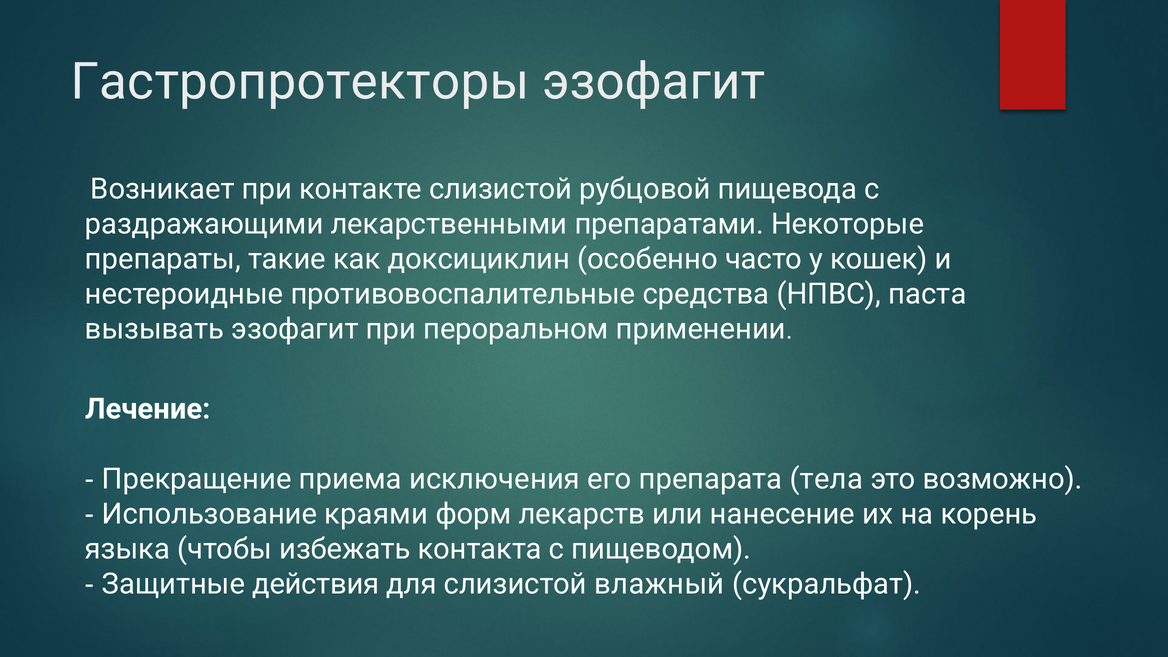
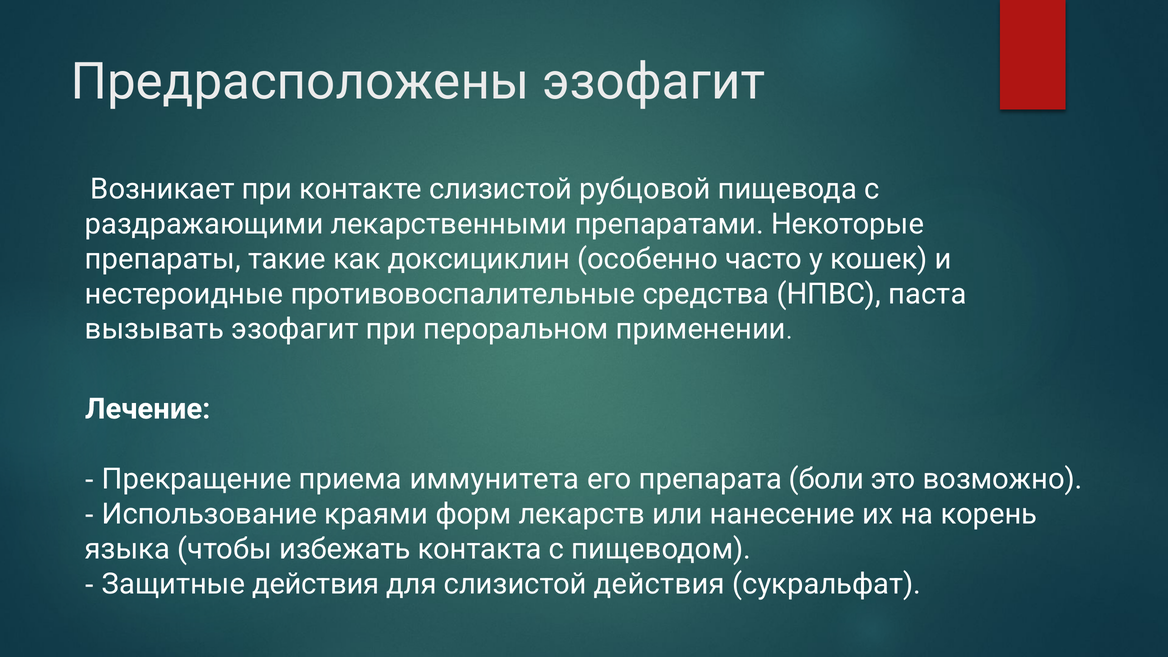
Гастропротекторы: Гастропротекторы -> Предрасположены
исключения: исключения -> иммунитета
тела: тела -> боли
слизистой влажный: влажный -> действия
